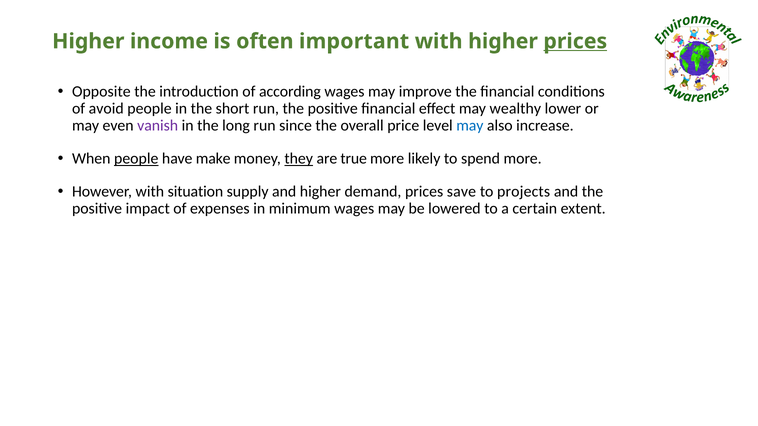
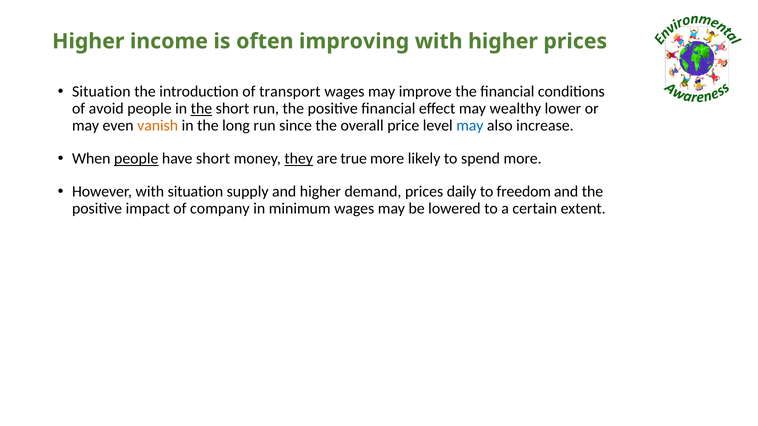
important: important -> improving
prices at (575, 41) underline: present -> none
Opposite at (101, 92): Opposite -> Situation
according: according -> transport
the at (201, 109) underline: none -> present
vanish colour: purple -> orange
have make: make -> short
save: save -> daily
projects: projects -> freedom
expenses: expenses -> company
